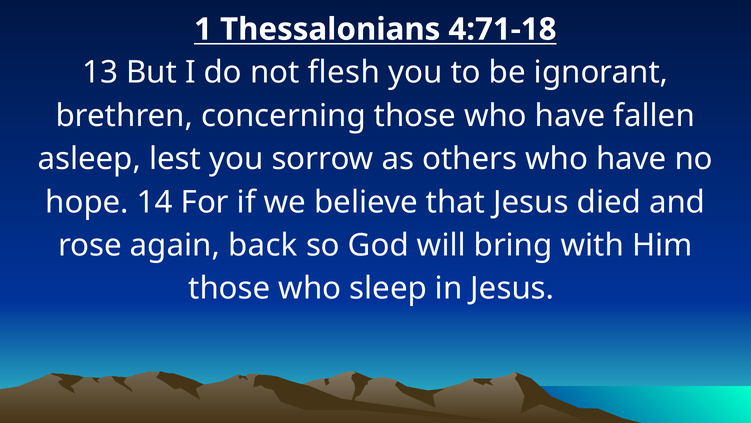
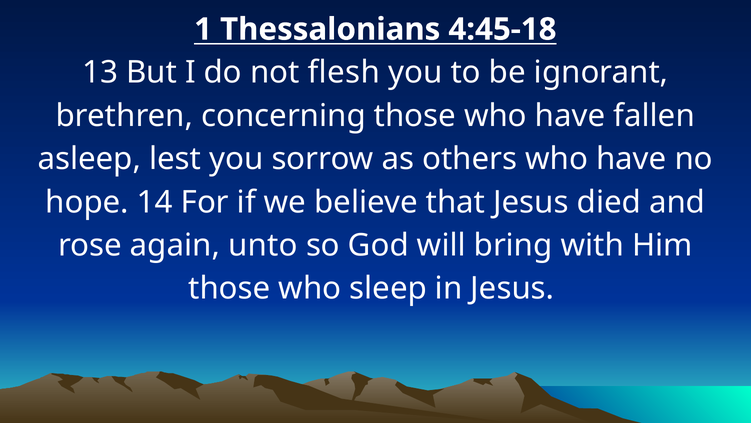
4:71-18: 4:71-18 -> 4:45-18
back: back -> unto
